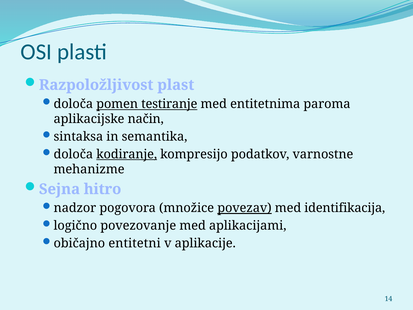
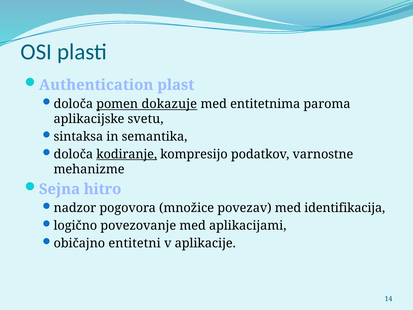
Razpoložljivost: Razpoložljivost -> Authentication
testiranje: testiranje -> dokazuje
način: način -> svetu
povezav underline: present -> none
